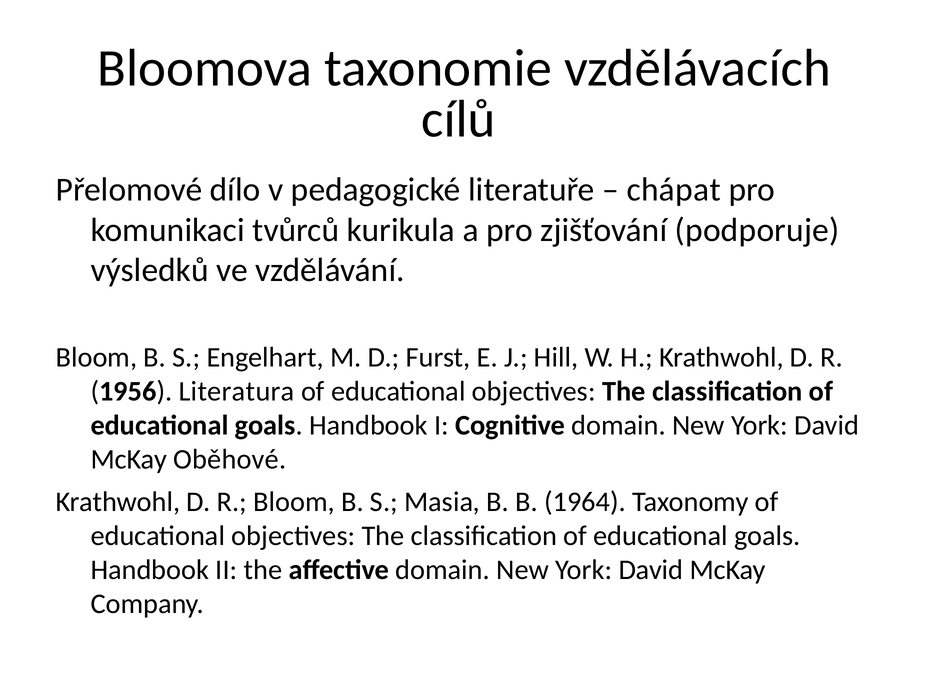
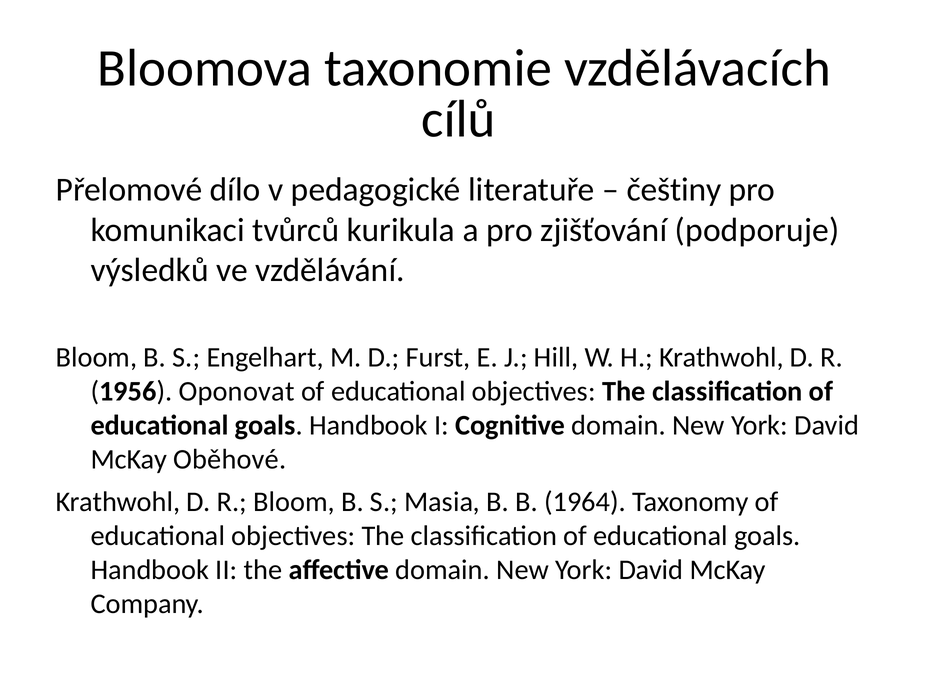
chápat: chápat -> češtiny
Literatura: Literatura -> Oponovat
